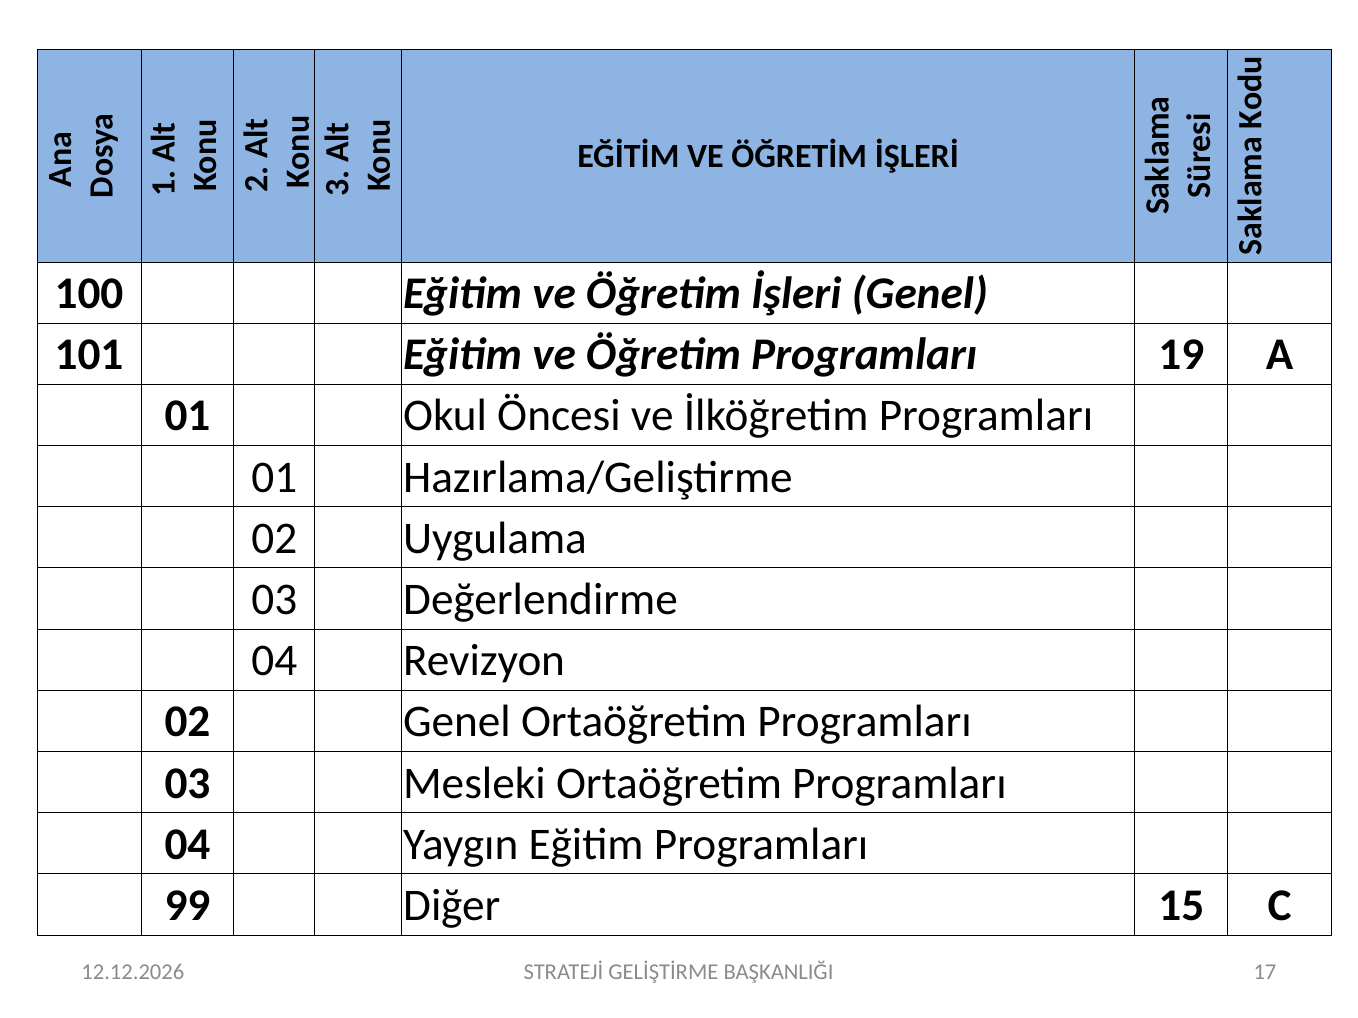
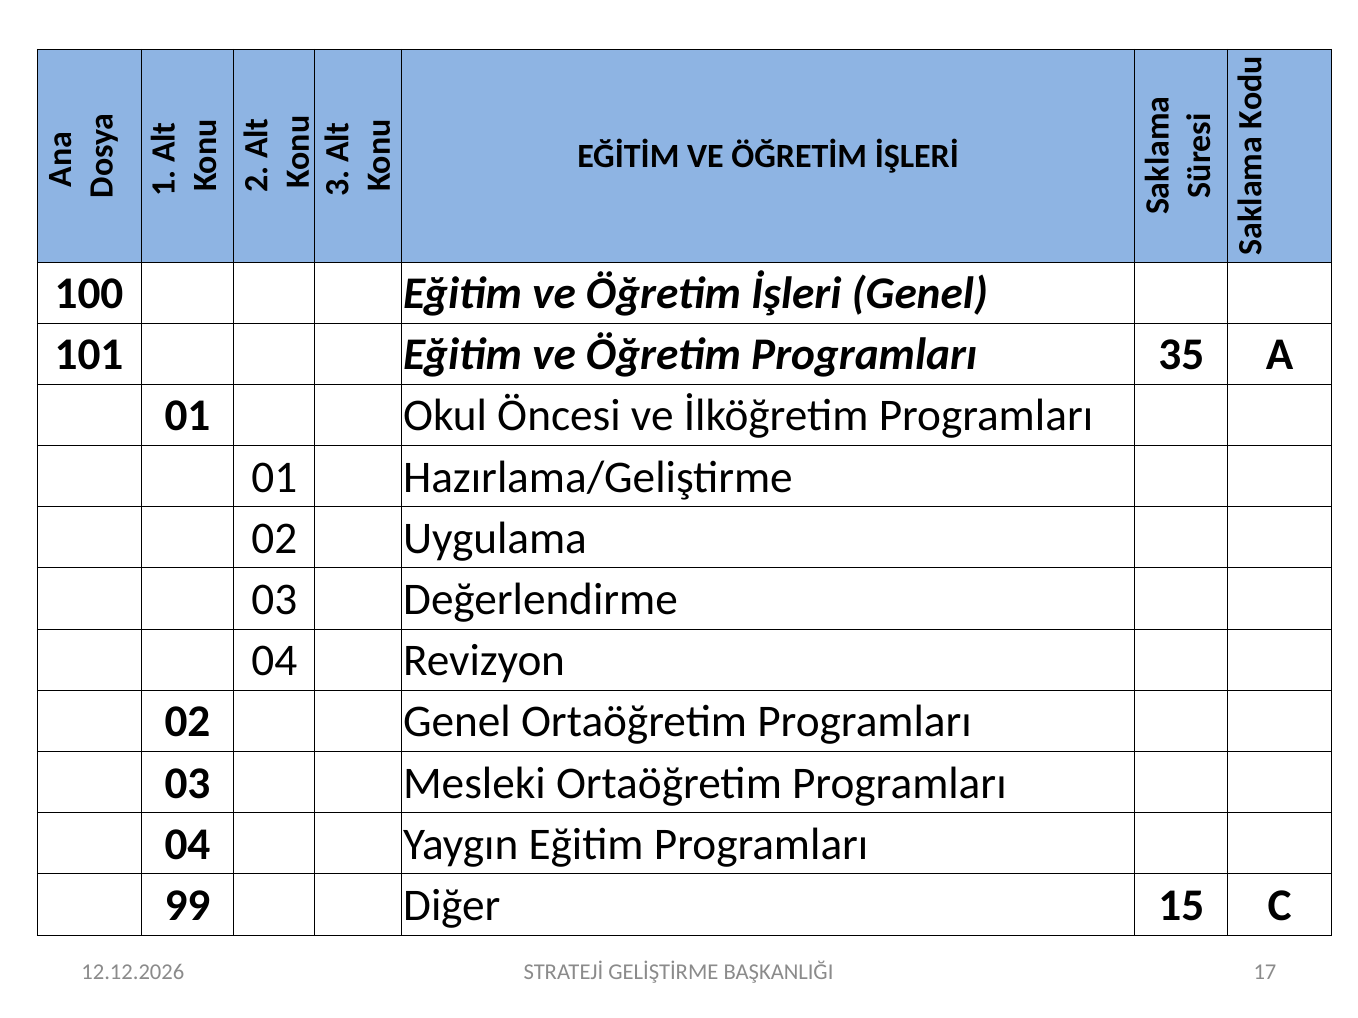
19: 19 -> 35
